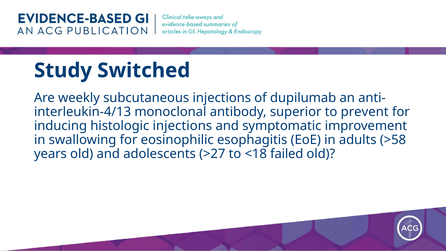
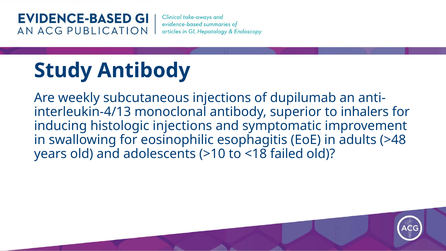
Study Switched: Switched -> Antibody
prevent: prevent -> inhalers
>58: >58 -> >48
>27: >27 -> >10
